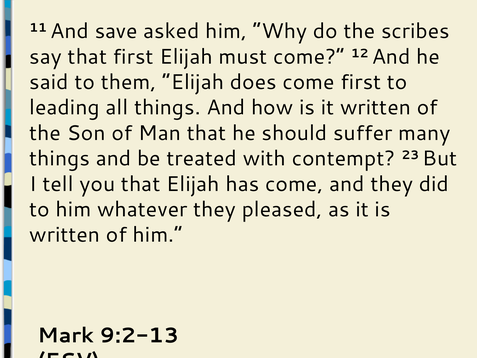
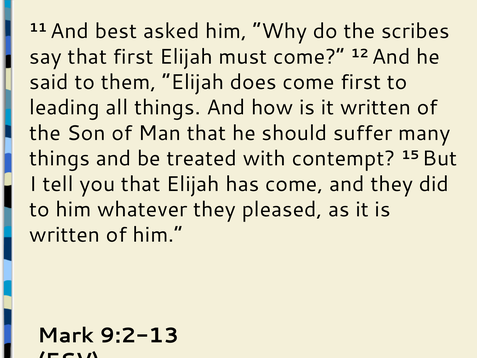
save: save -> best
23: 23 -> 15
